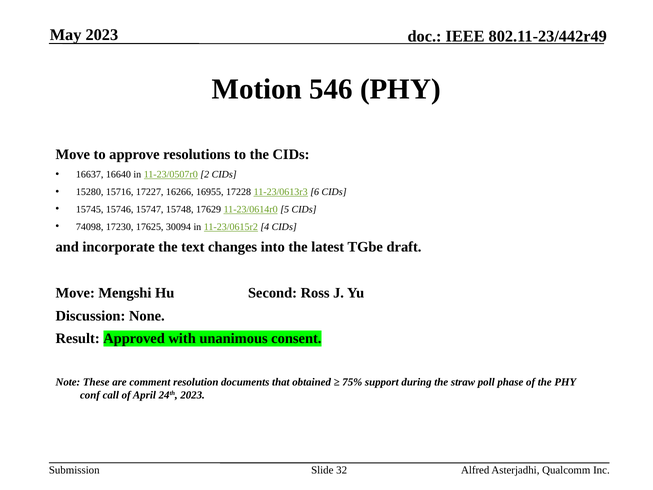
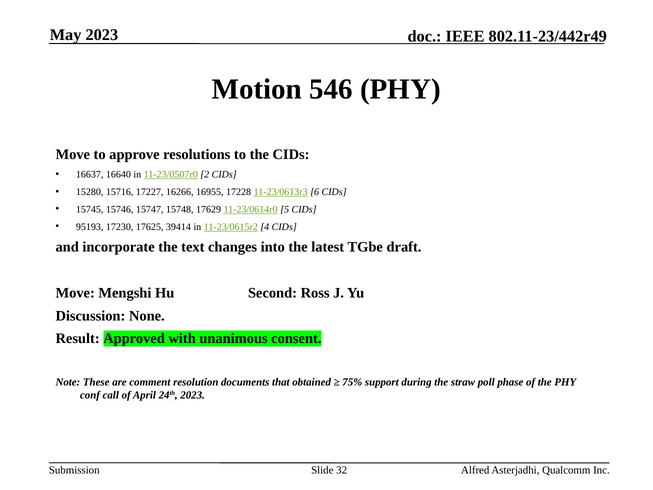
74098: 74098 -> 95193
30094: 30094 -> 39414
